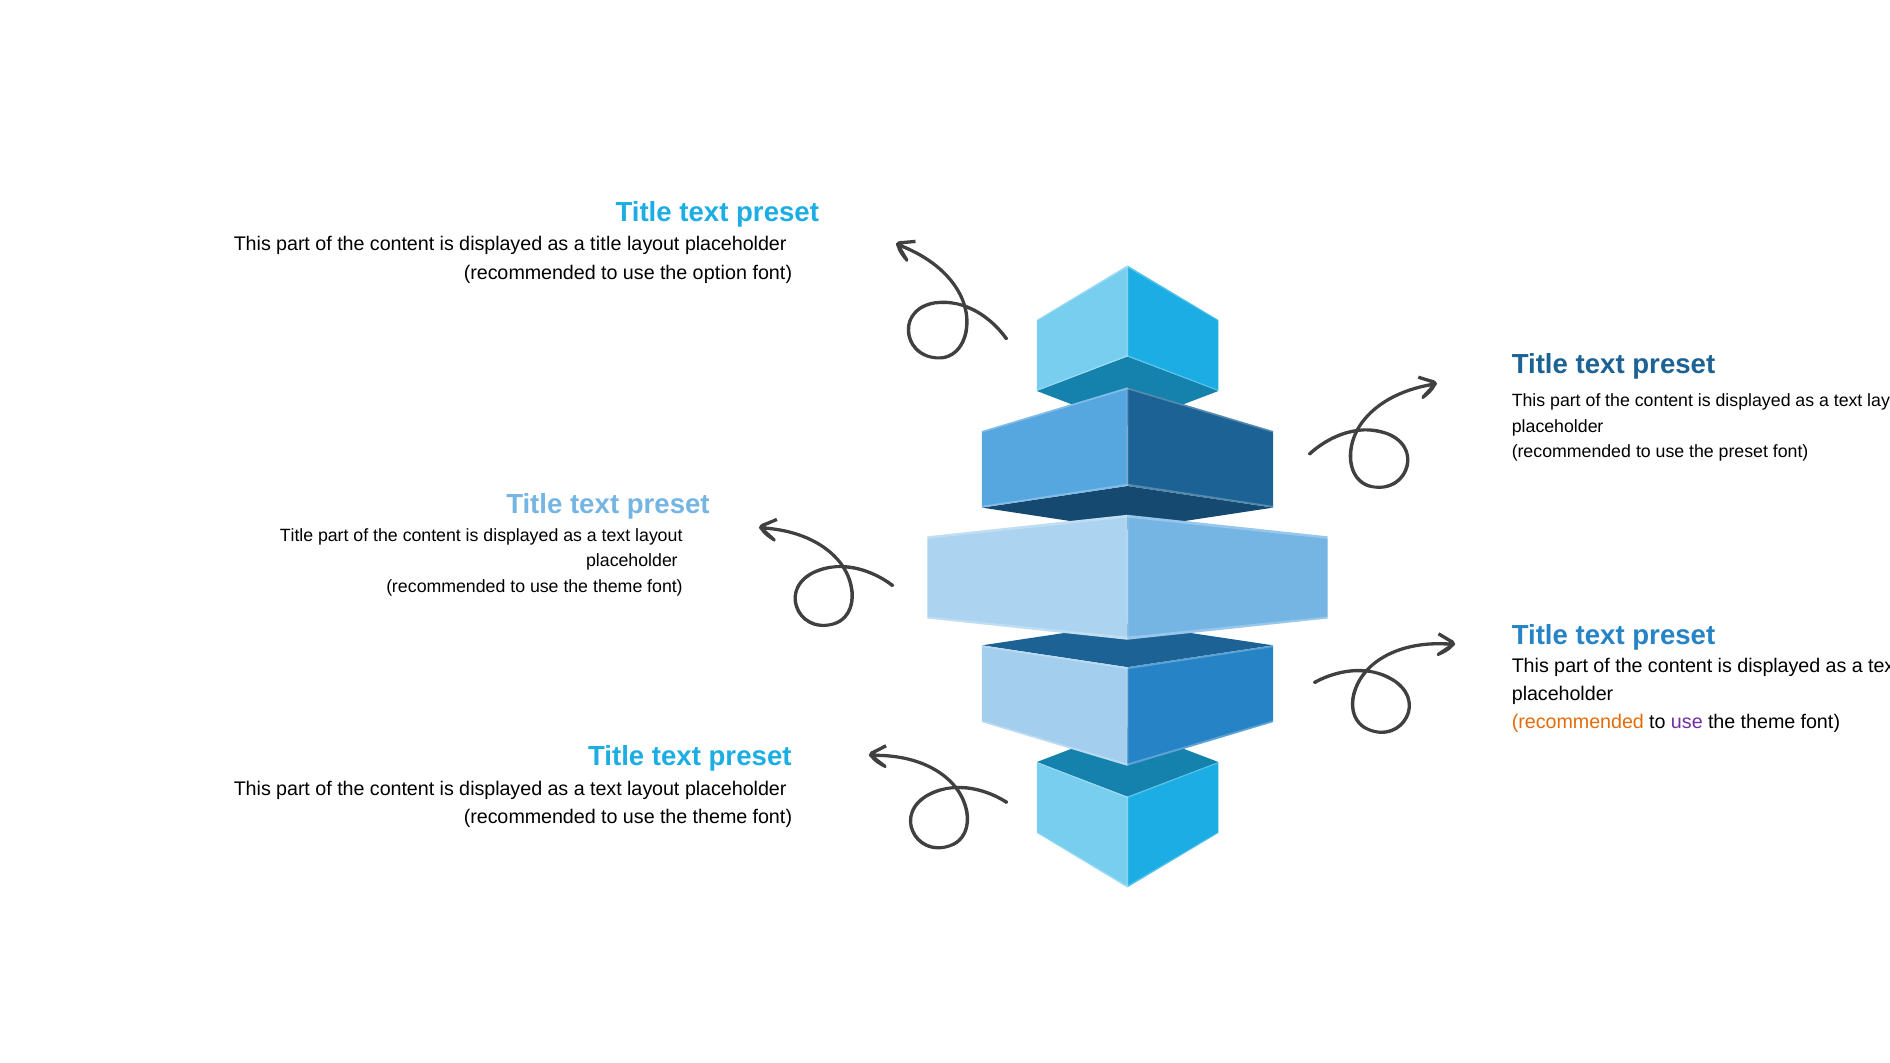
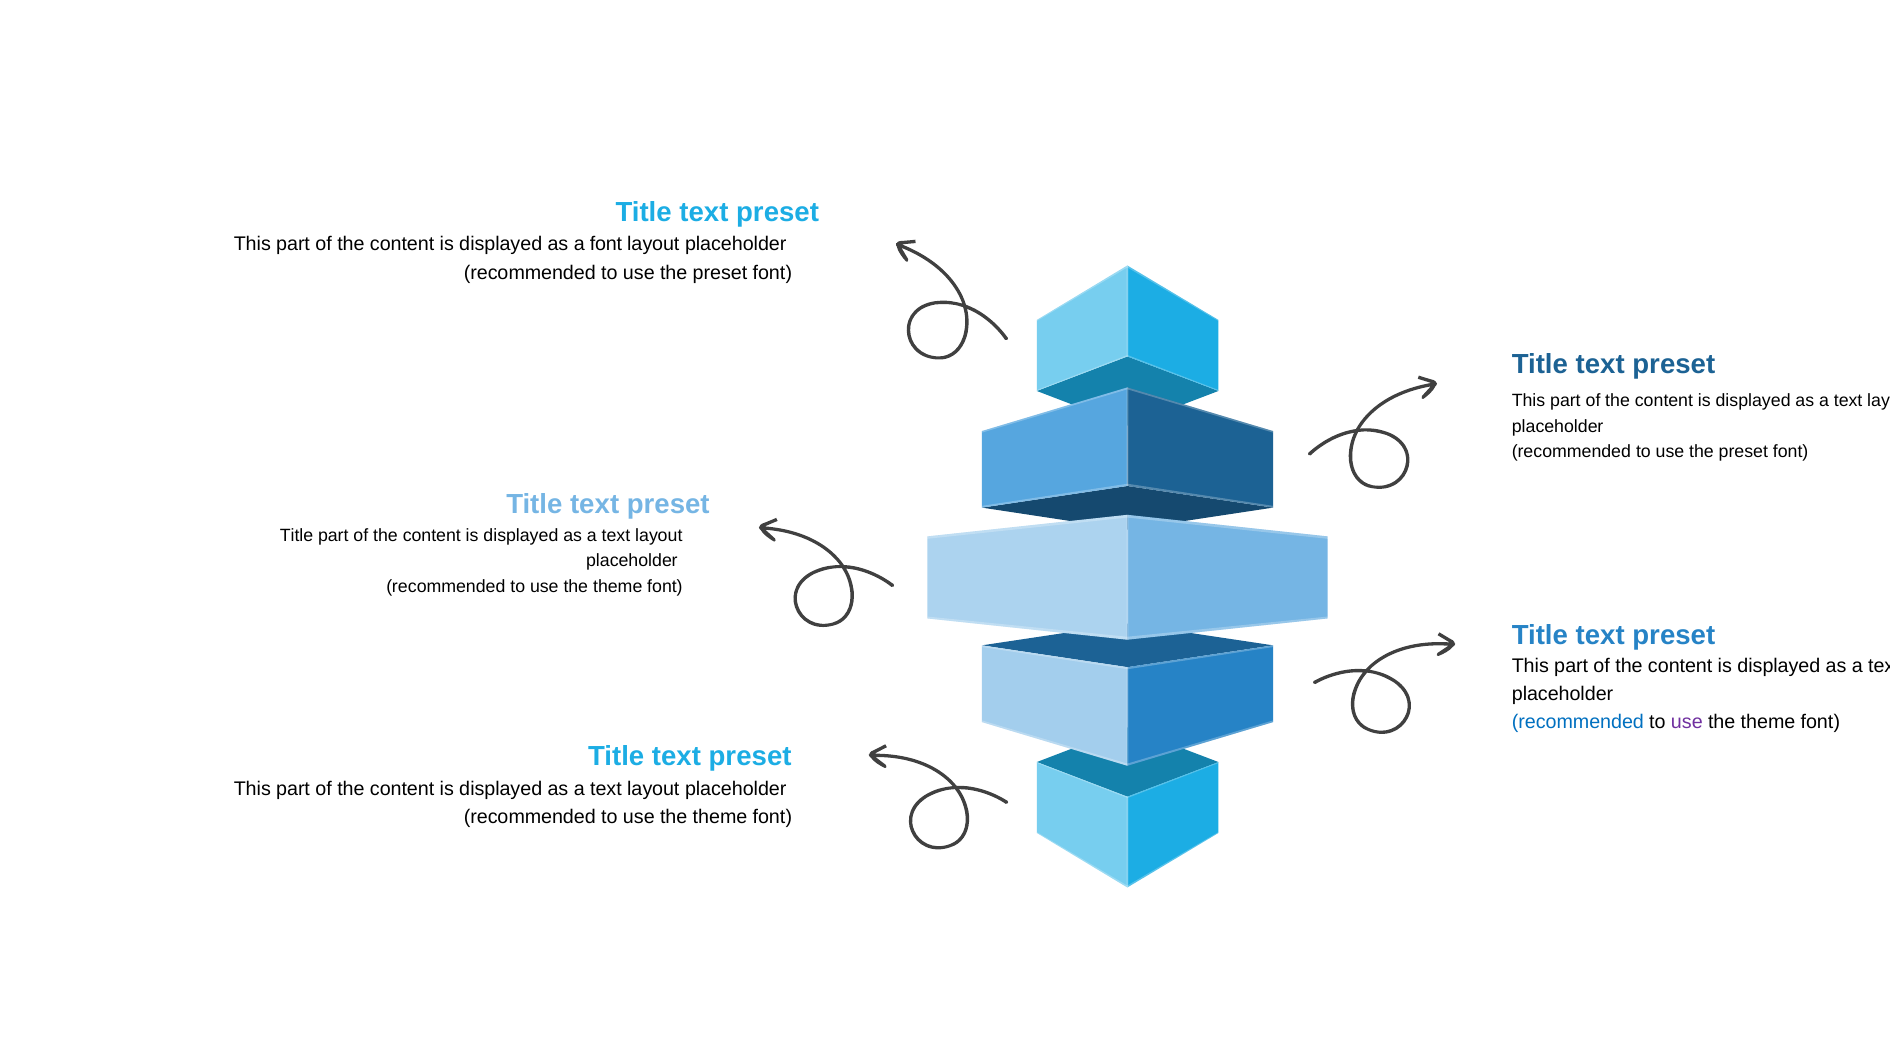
a title: title -> font
option at (720, 273): option -> preset
recommended at (1578, 723) colour: orange -> blue
